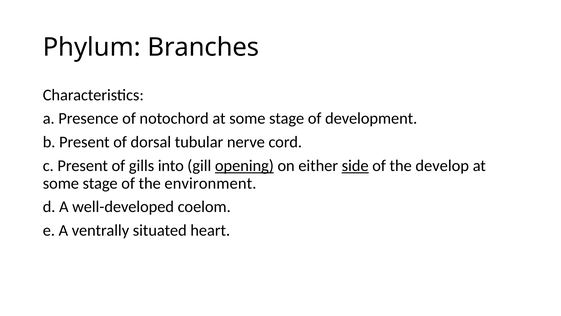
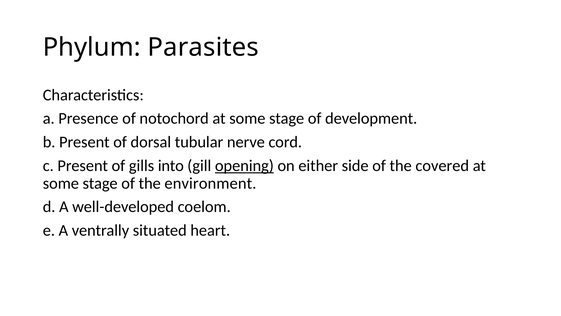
Branches: Branches -> Parasites
side underline: present -> none
develop: develop -> covered
